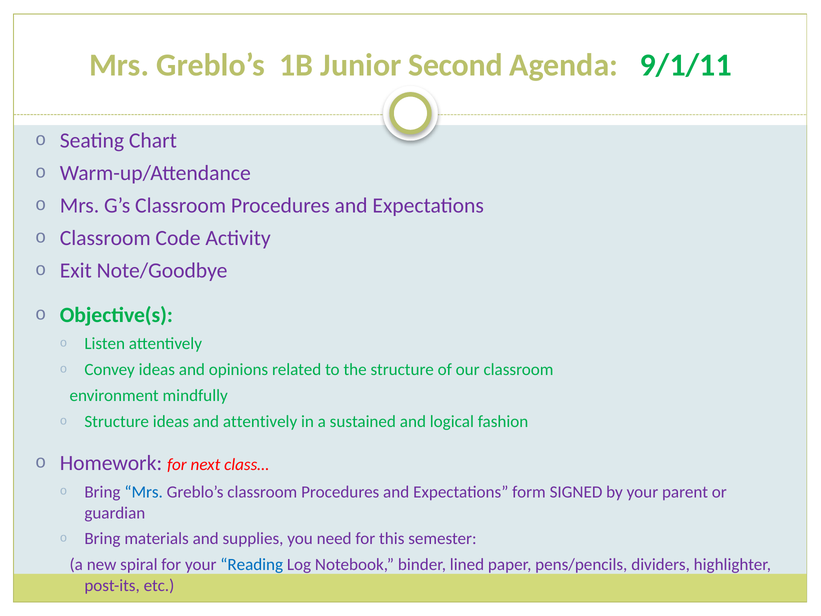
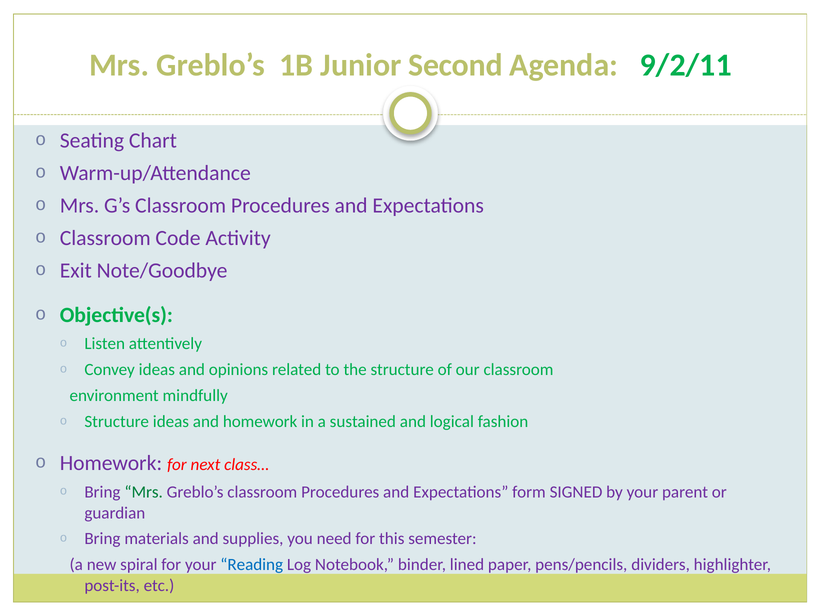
9/1/11: 9/1/11 -> 9/2/11
and attentively: attentively -> homework
Mrs at (144, 492) colour: blue -> green
